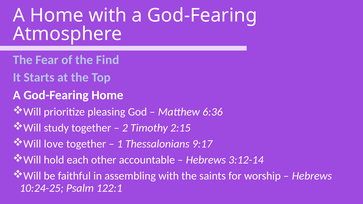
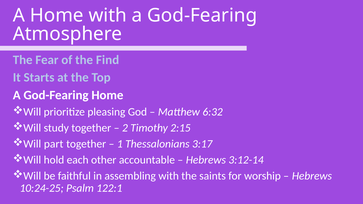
6:36: 6:36 -> 6:32
love: love -> part
9:17: 9:17 -> 3:17
